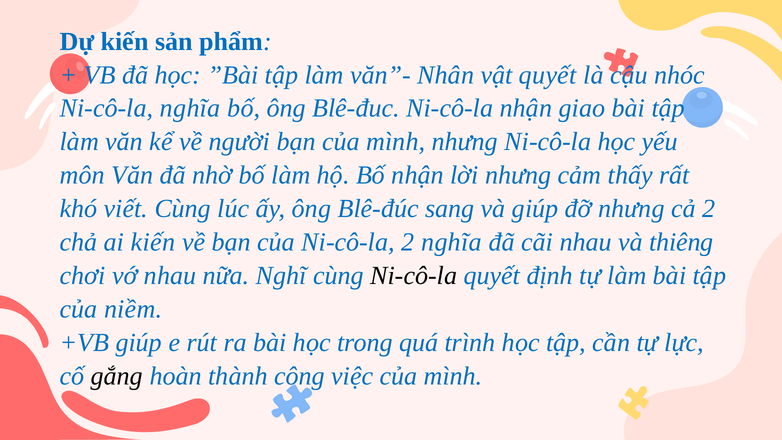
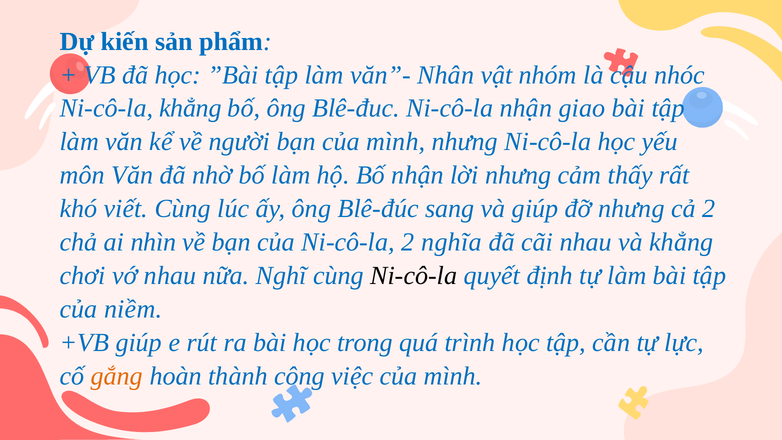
vật quyết: quyết -> nhóm
Ni-cô-la nghĩa: nghĩa -> khẳng
ai kiến: kiến -> nhìn
và thiêng: thiêng -> khẳng
gắng colour: black -> orange
